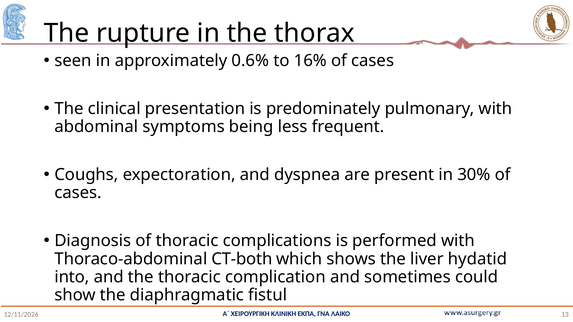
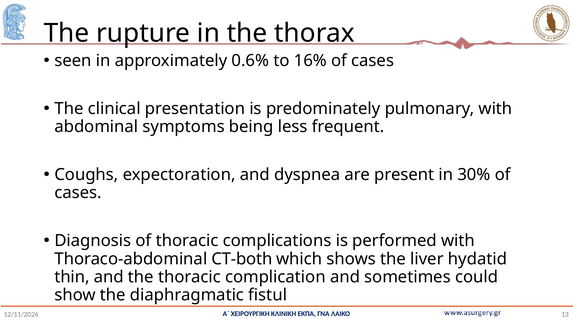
into: into -> thin
